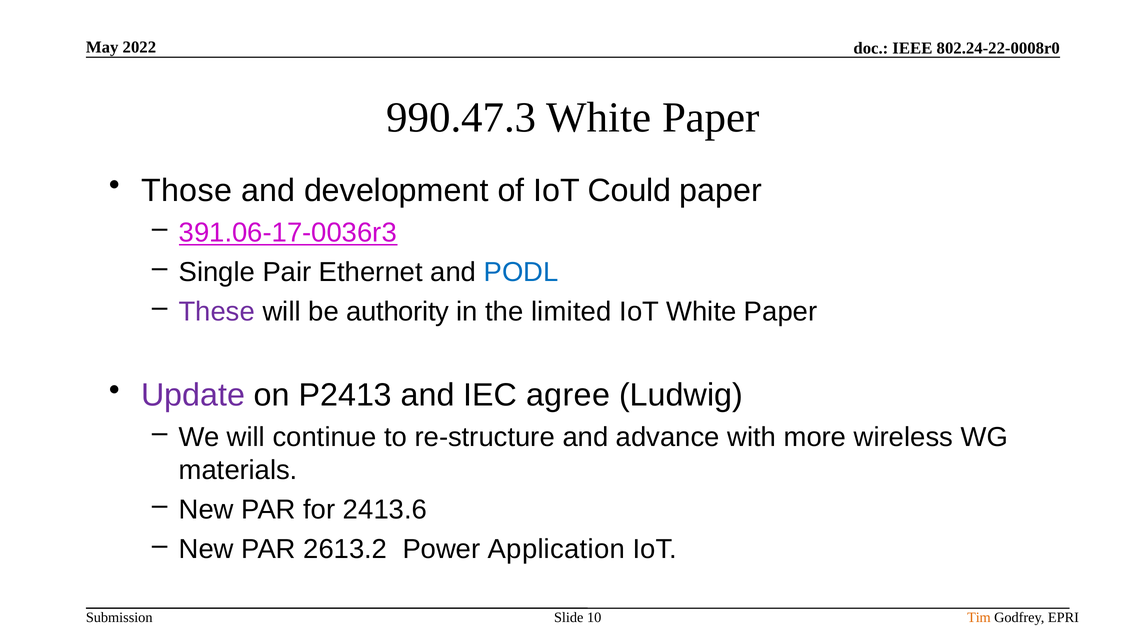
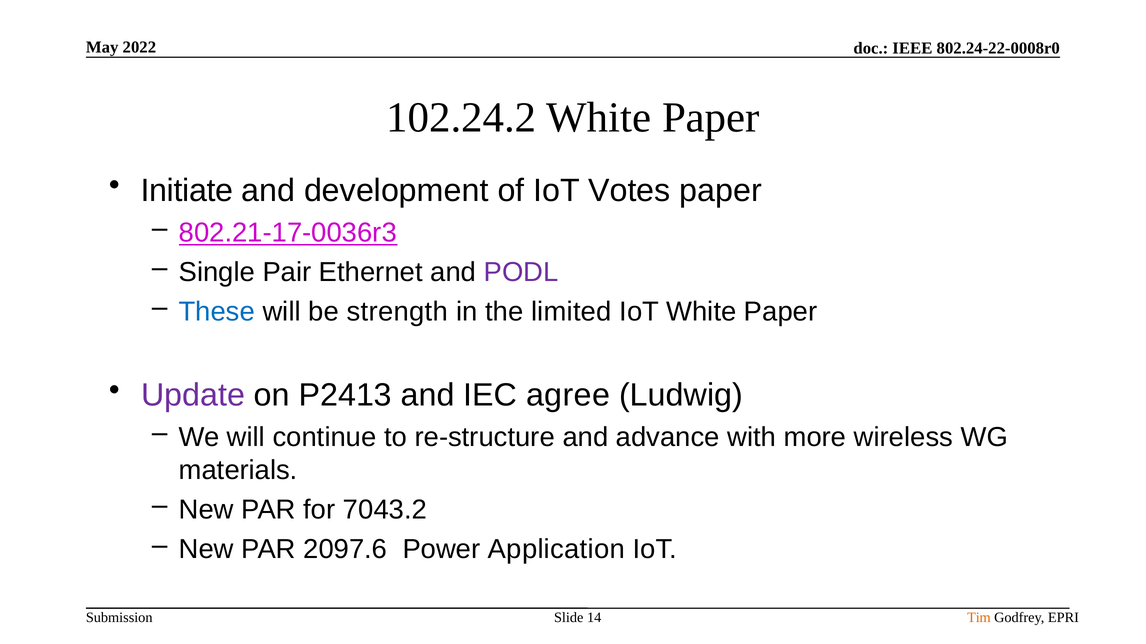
990.47.3: 990.47.3 -> 102.24.2
Those: Those -> Initiate
Could: Could -> Votes
391.06-17-0036r3: 391.06-17-0036r3 -> 802.21-17-0036r3
PODL colour: blue -> purple
These colour: purple -> blue
authority: authority -> strength
2413.6: 2413.6 -> 7043.2
2613.2: 2613.2 -> 2097.6
10: 10 -> 14
